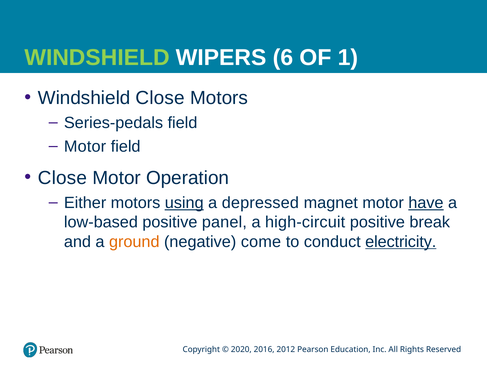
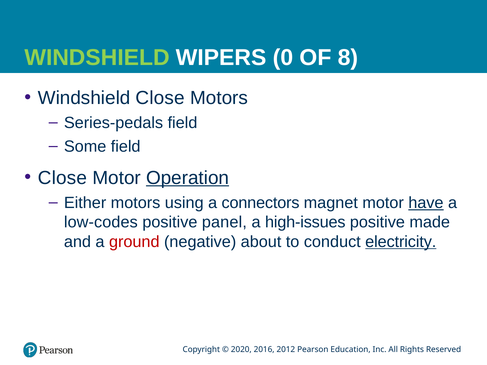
6: 6 -> 0
1: 1 -> 8
Motor at (85, 146): Motor -> Some
Operation underline: none -> present
using underline: present -> none
depressed: depressed -> connectors
low-based: low-based -> low-codes
high-circuit: high-circuit -> high-issues
break: break -> made
ground colour: orange -> red
come: come -> about
